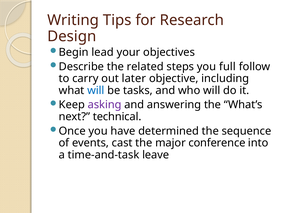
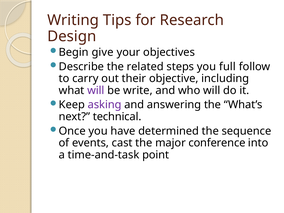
lead: lead -> give
later: later -> their
will at (96, 90) colour: blue -> purple
tasks: tasks -> write
leave: leave -> point
